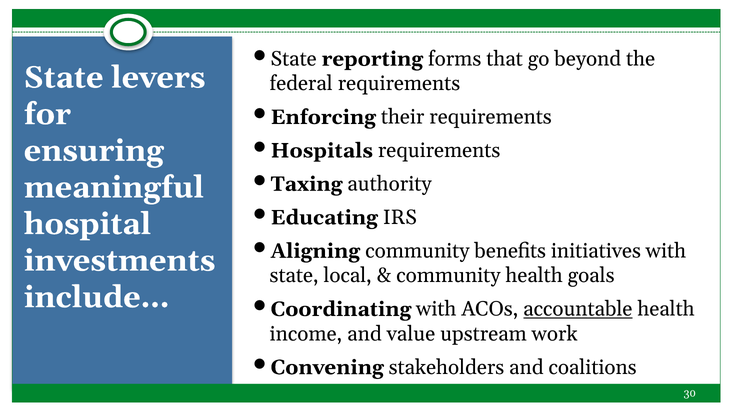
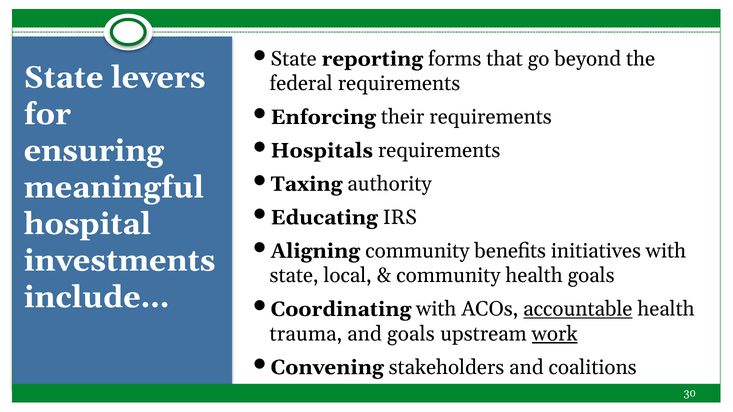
income: income -> trauma
and value: value -> goals
work underline: none -> present
